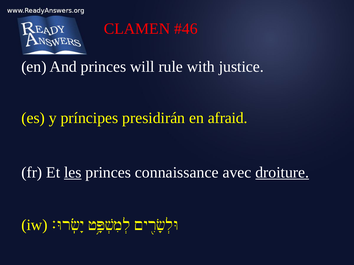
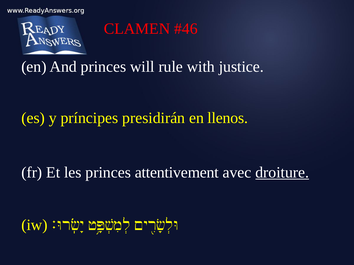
afraid: afraid -> llenos
les underline: present -> none
connaissance: connaissance -> attentivement
